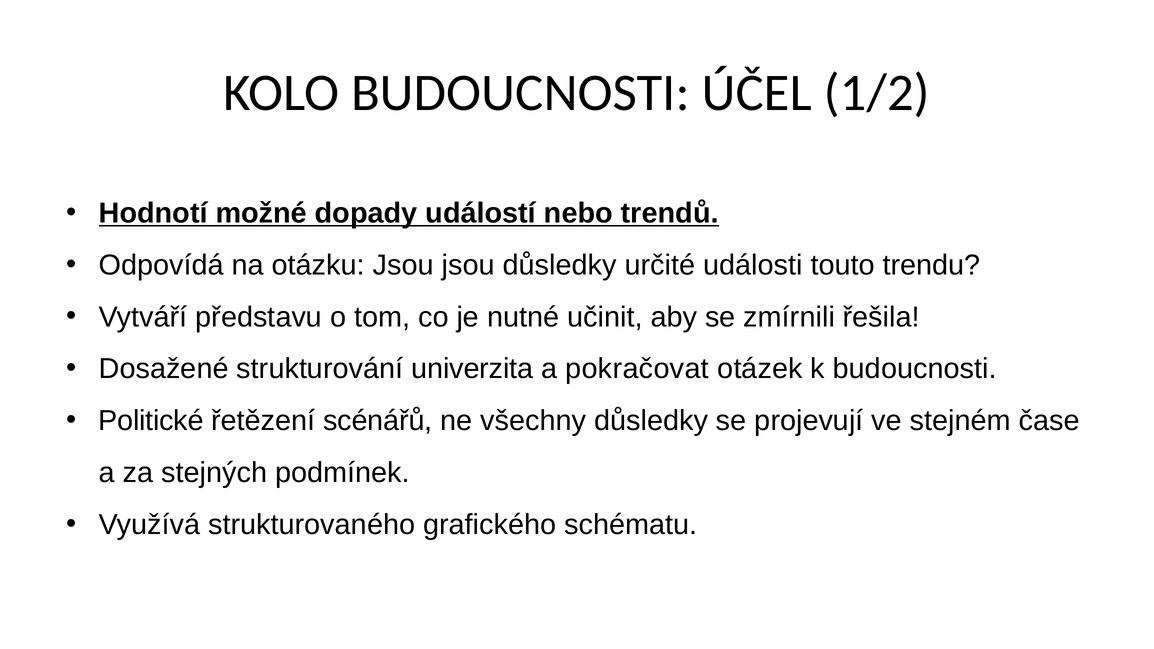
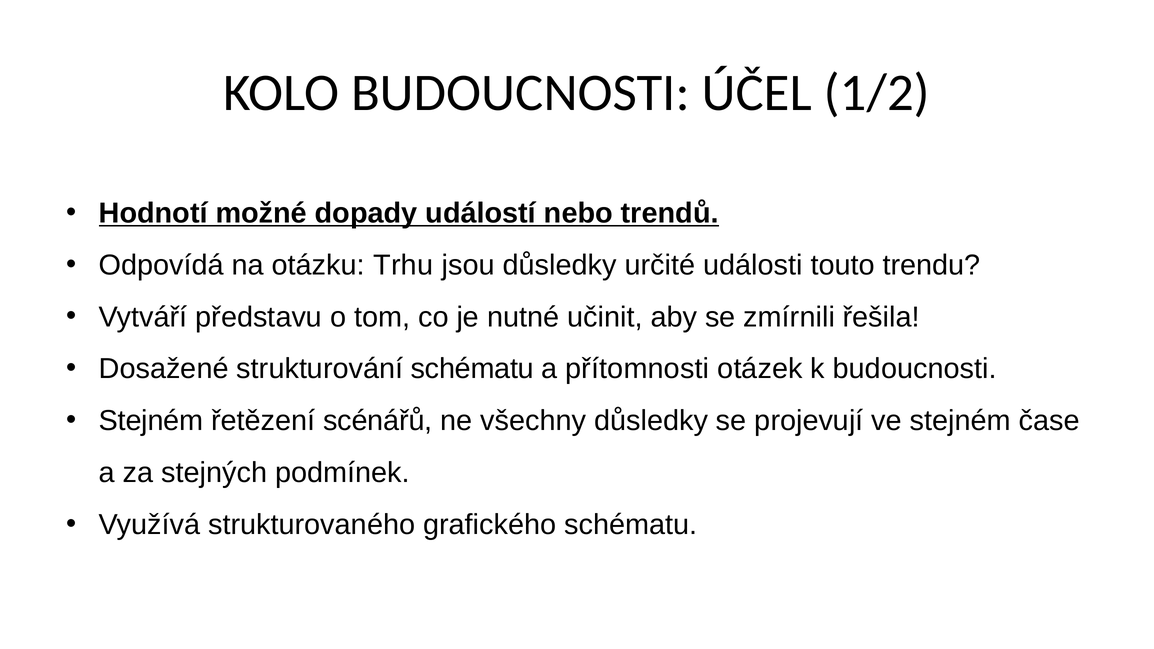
otázku Jsou: Jsou -> Trhu
strukturování univerzita: univerzita -> schématu
pokračovat: pokračovat -> přítomnosti
Politické at (151, 421): Politické -> Stejném
